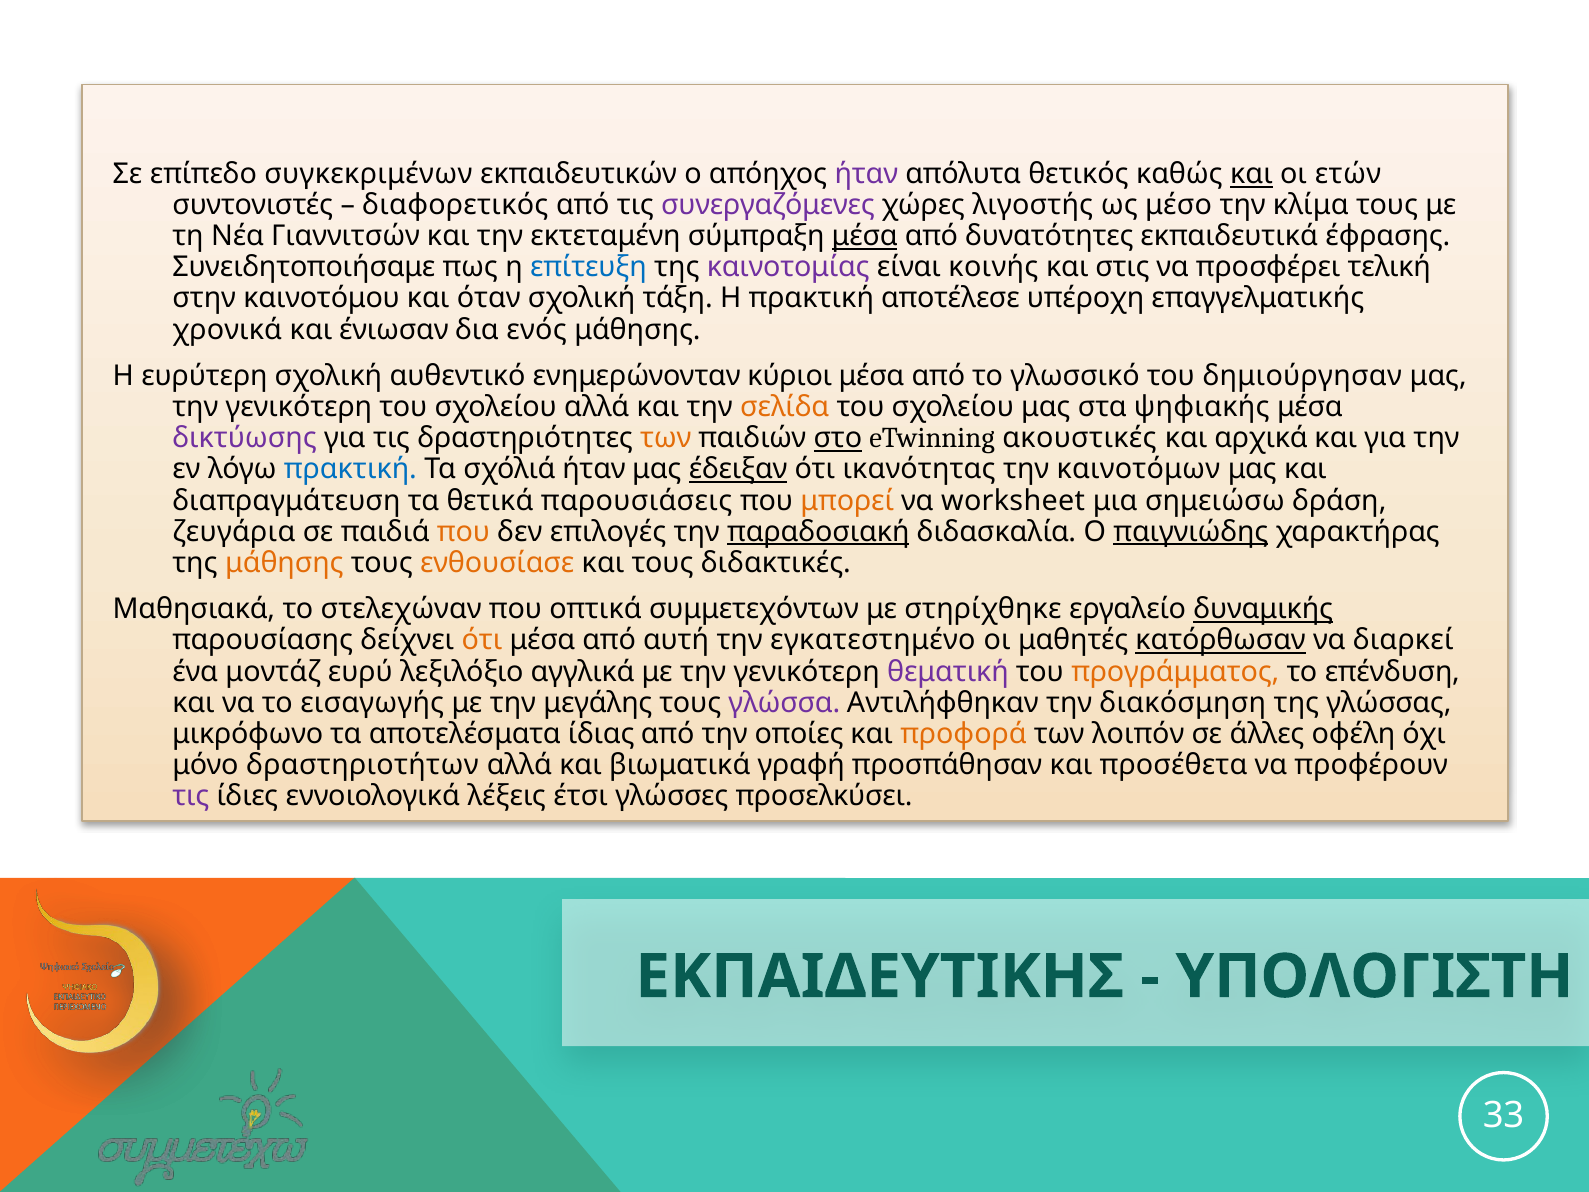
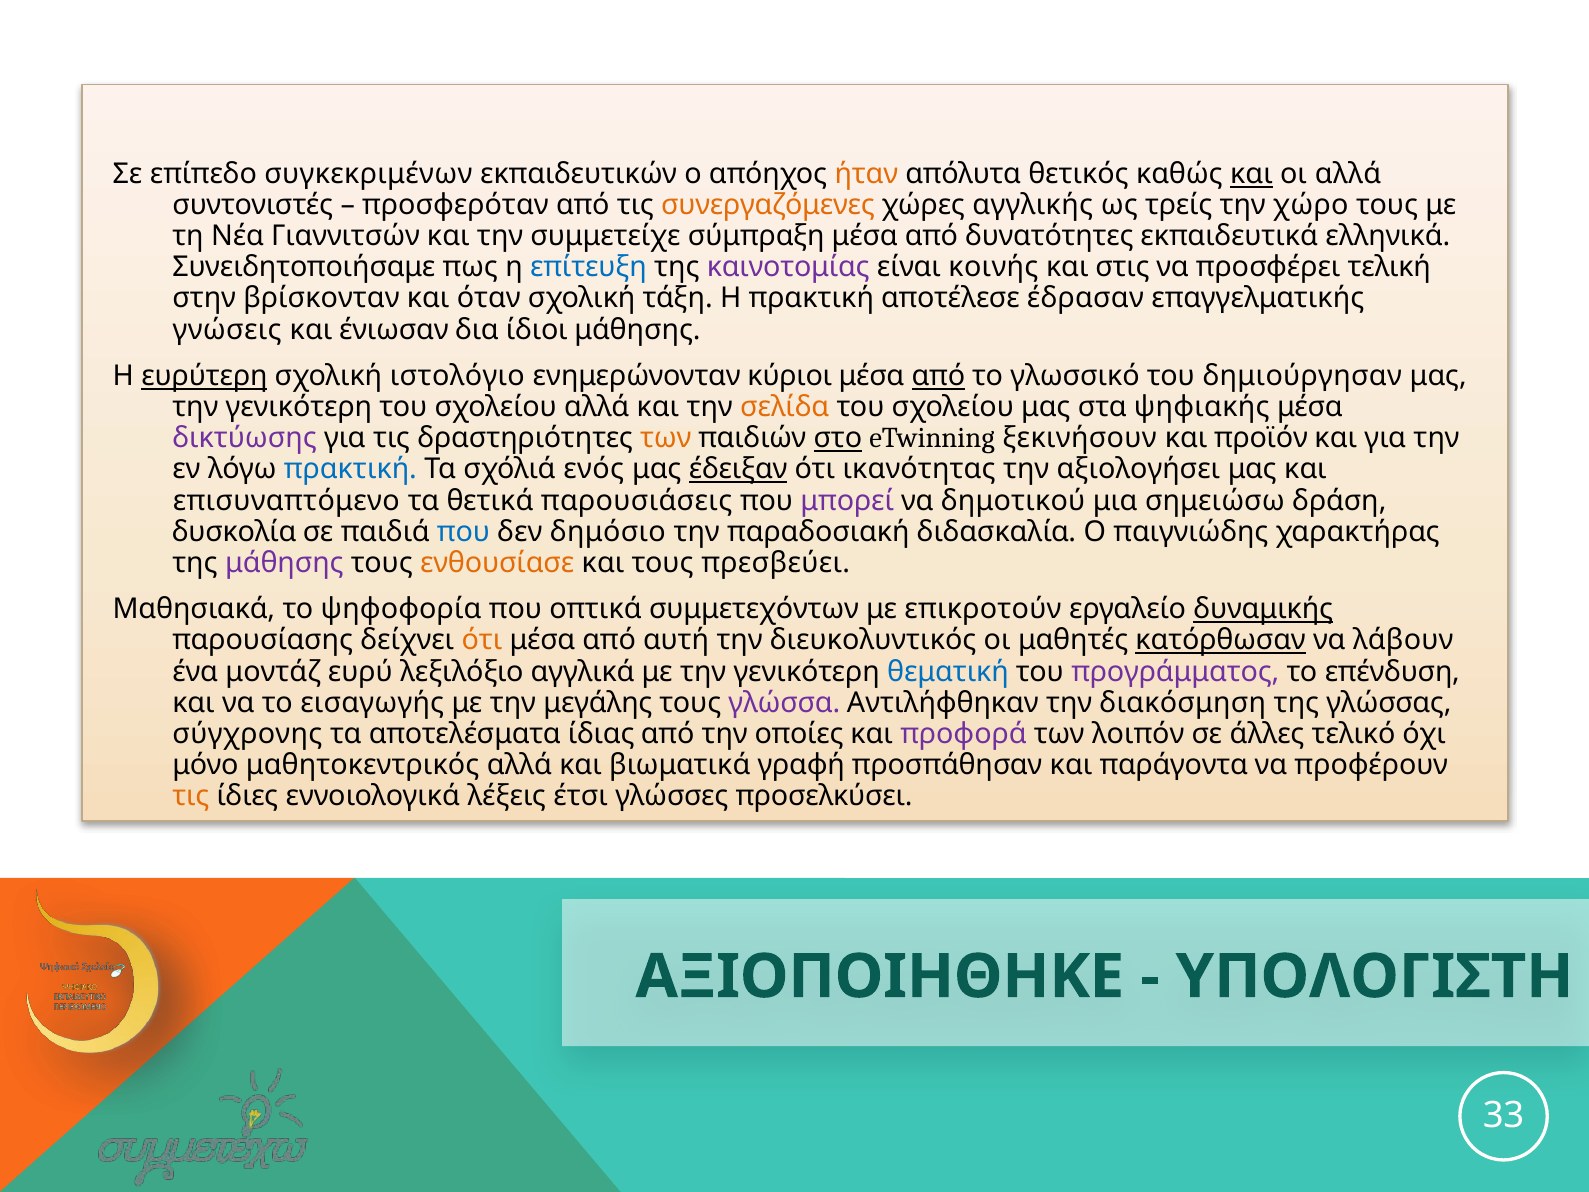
ήταν at (866, 174) colour: purple -> orange
οι ετών: ετών -> αλλά
διαφορετικός: διαφορετικός -> προσφερόταν
συνεργαζόμενες colour: purple -> orange
λιγοστής: λιγοστής -> αγγλικής
μέσο: μέσο -> τρείς
κλίμα: κλίμα -> χώρο
εκτεταμένη: εκτεταμένη -> συμμετείχε
μέσα at (865, 236) underline: present -> none
έφρασης: έφρασης -> ελληνικά
καινοτόμου: καινοτόμου -> βρίσκονταν
υπέροχη: υπέροχη -> έδρασαν
χρονικά: χρονικά -> γνώσεις
ενός: ενός -> ίδιοι
ευρύτερη underline: none -> present
αυθεντικό: αυθεντικό -> ιστολόγιο
από at (938, 376) underline: none -> present
ακουστικές: ακουστικές -> ξεκινήσουν
αρχικά: αρχικά -> προϊόν
σχόλιά ήταν: ήταν -> ενός
καινοτόμων: καινοτόμων -> αξιολογήσει
διαπραγμάτευση: διαπραγμάτευση -> επισυναπτόμενο
μπορεί colour: orange -> purple
worksheet: worksheet -> δημοτικού
ζευγάρια: ζευγάρια -> δυσκολία
που at (463, 531) colour: orange -> blue
επιλογές: επιλογές -> δημόσιο
παραδοσιακή underline: present -> none
παιγνιώδης underline: present -> none
μάθησης at (284, 563) colour: orange -> purple
διδακτικές: διδακτικές -> πρεσβεύει
στελεχώναν: στελεχώναν -> ψηφοφορία
στηρίχθηκε: στηρίχθηκε -> επικροτούν
εγκατεστημένο: εγκατεστημένο -> διευκολυντικός
διαρκεί: διαρκεί -> λάβουν
θεματική colour: purple -> blue
προγράμματος colour: orange -> purple
μικρόφωνο: μικρόφωνο -> σύγχρονης
προφορά colour: orange -> purple
οφέλη: οφέλη -> τελικό
δραστηριοτήτων: δραστηριοτήτων -> μαθητοκεντρικός
προσέθετα: προσέθετα -> παράγοντα
τις at (191, 796) colour: purple -> orange
ΕΚΠΑΙΔΕΥΤΙΚΗΣ: ΕΚΠΑΙΔΕΥΤΙΚΗΣ -> ΑΞΙΟΠΟΙΗΘΗΚΕ
